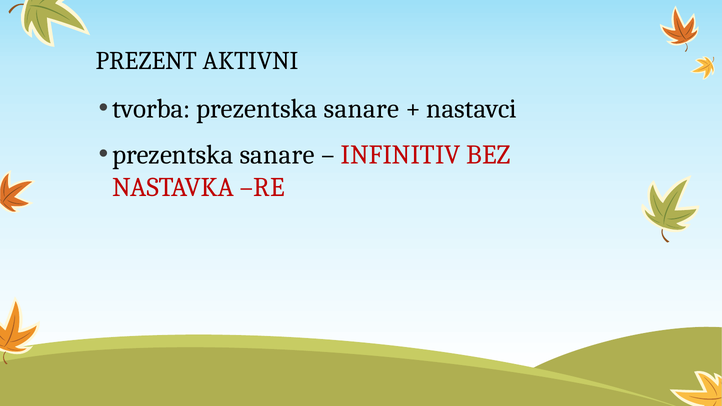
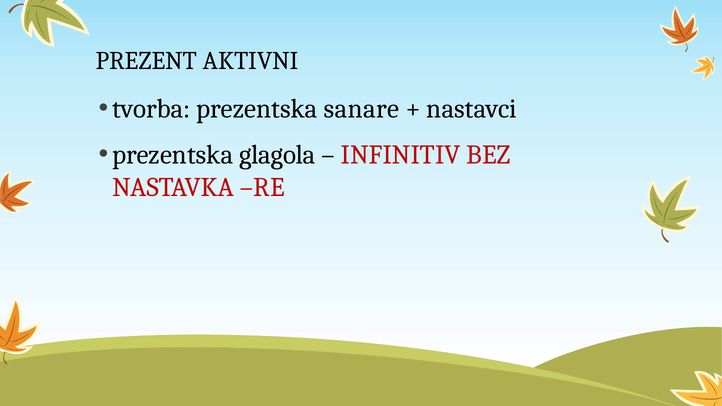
sanare at (277, 155): sanare -> glagola
